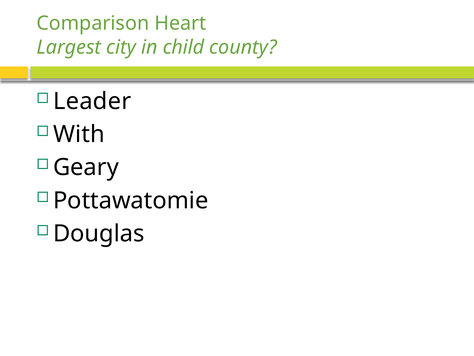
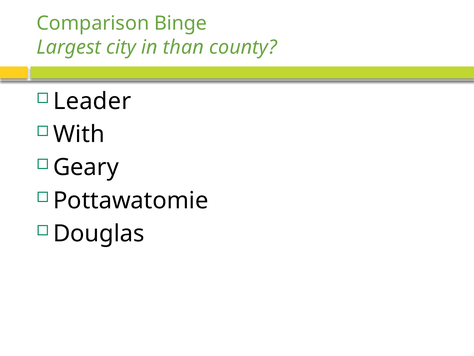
Heart: Heart -> Binge
child: child -> than
